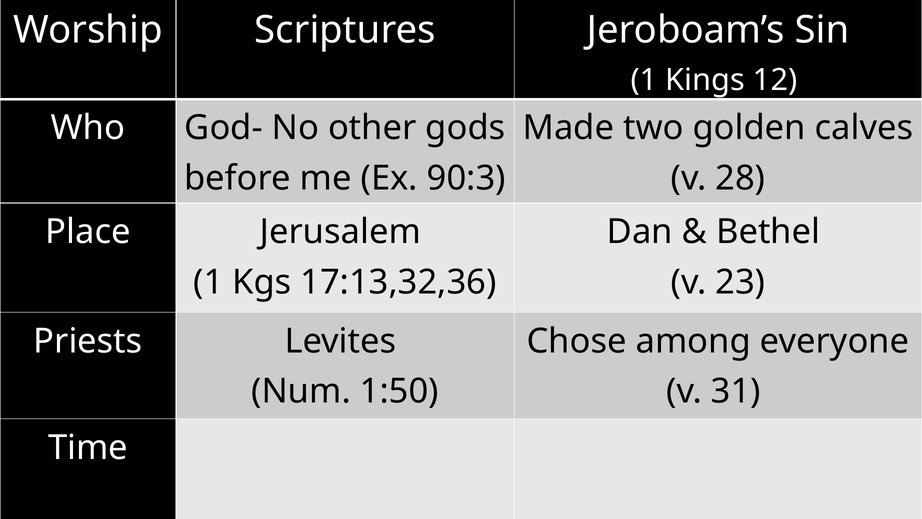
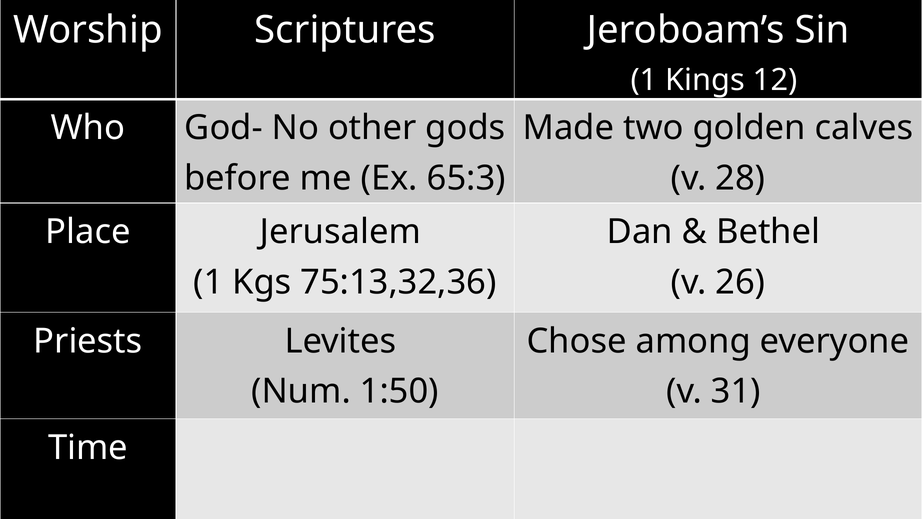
90:3: 90:3 -> 65:3
17:13,32,36: 17:13,32,36 -> 75:13,32,36
23: 23 -> 26
